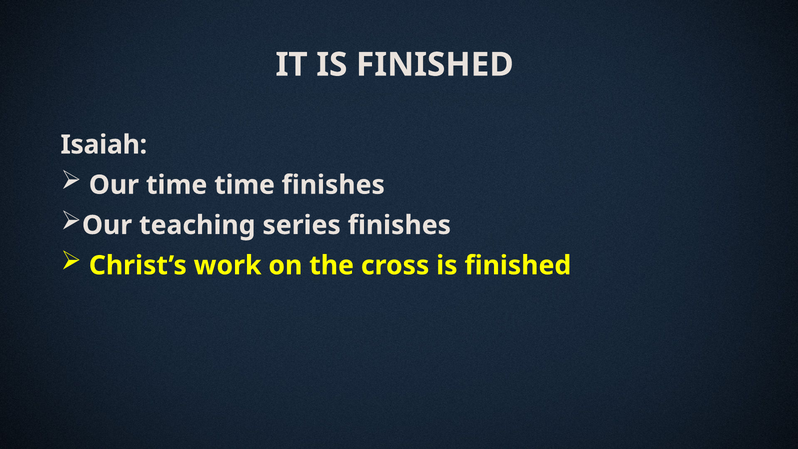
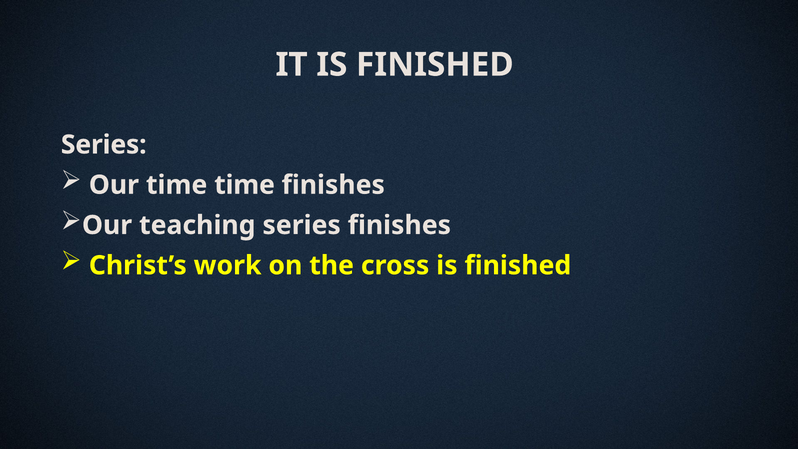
Isaiah at (104, 145): Isaiah -> Series
